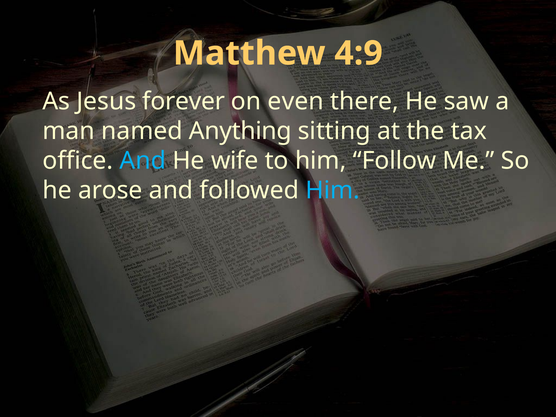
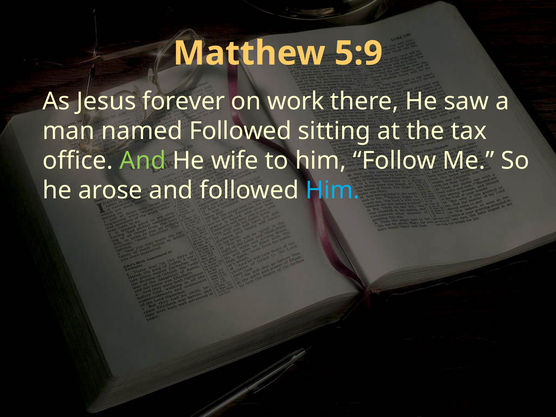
4:9: 4:9 -> 5:9
even: even -> work
named Anything: Anything -> Followed
And at (143, 161) colour: light blue -> light green
